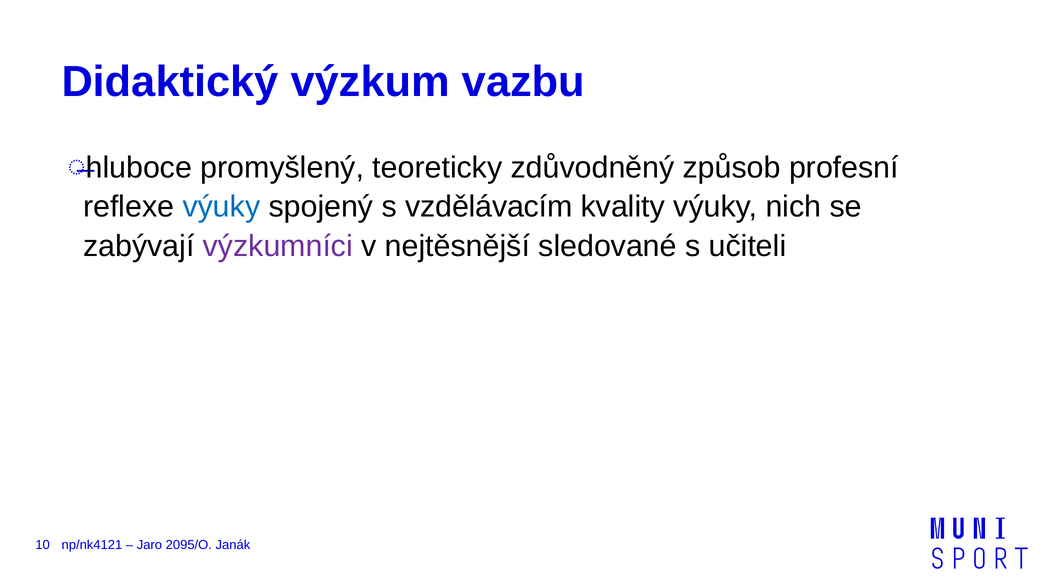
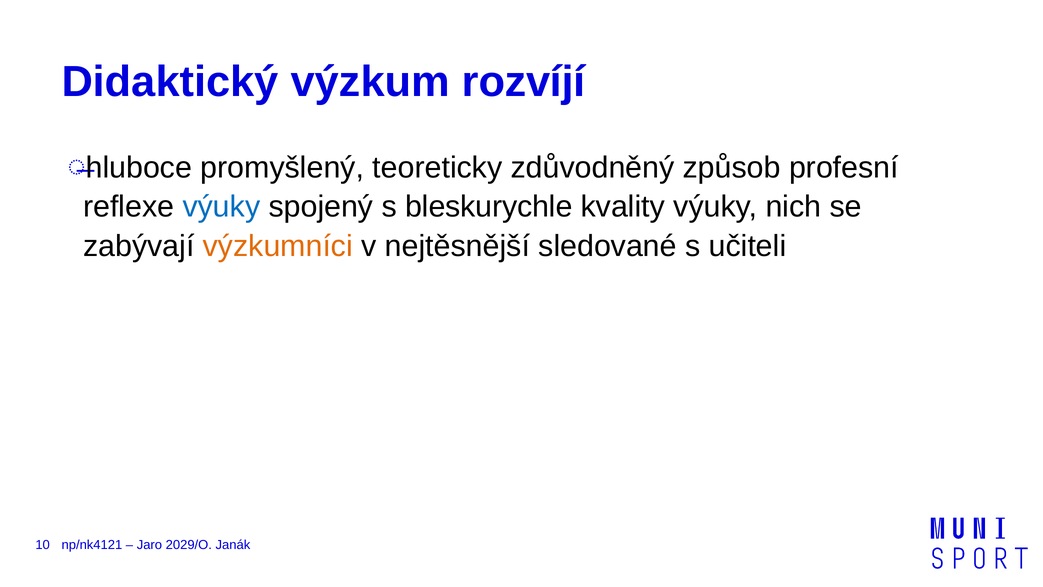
vazbu: vazbu -> rozvíjí
vzdělávacím: vzdělávacím -> bleskurychle
výzkumníci colour: purple -> orange
2095/O: 2095/O -> 2029/O
